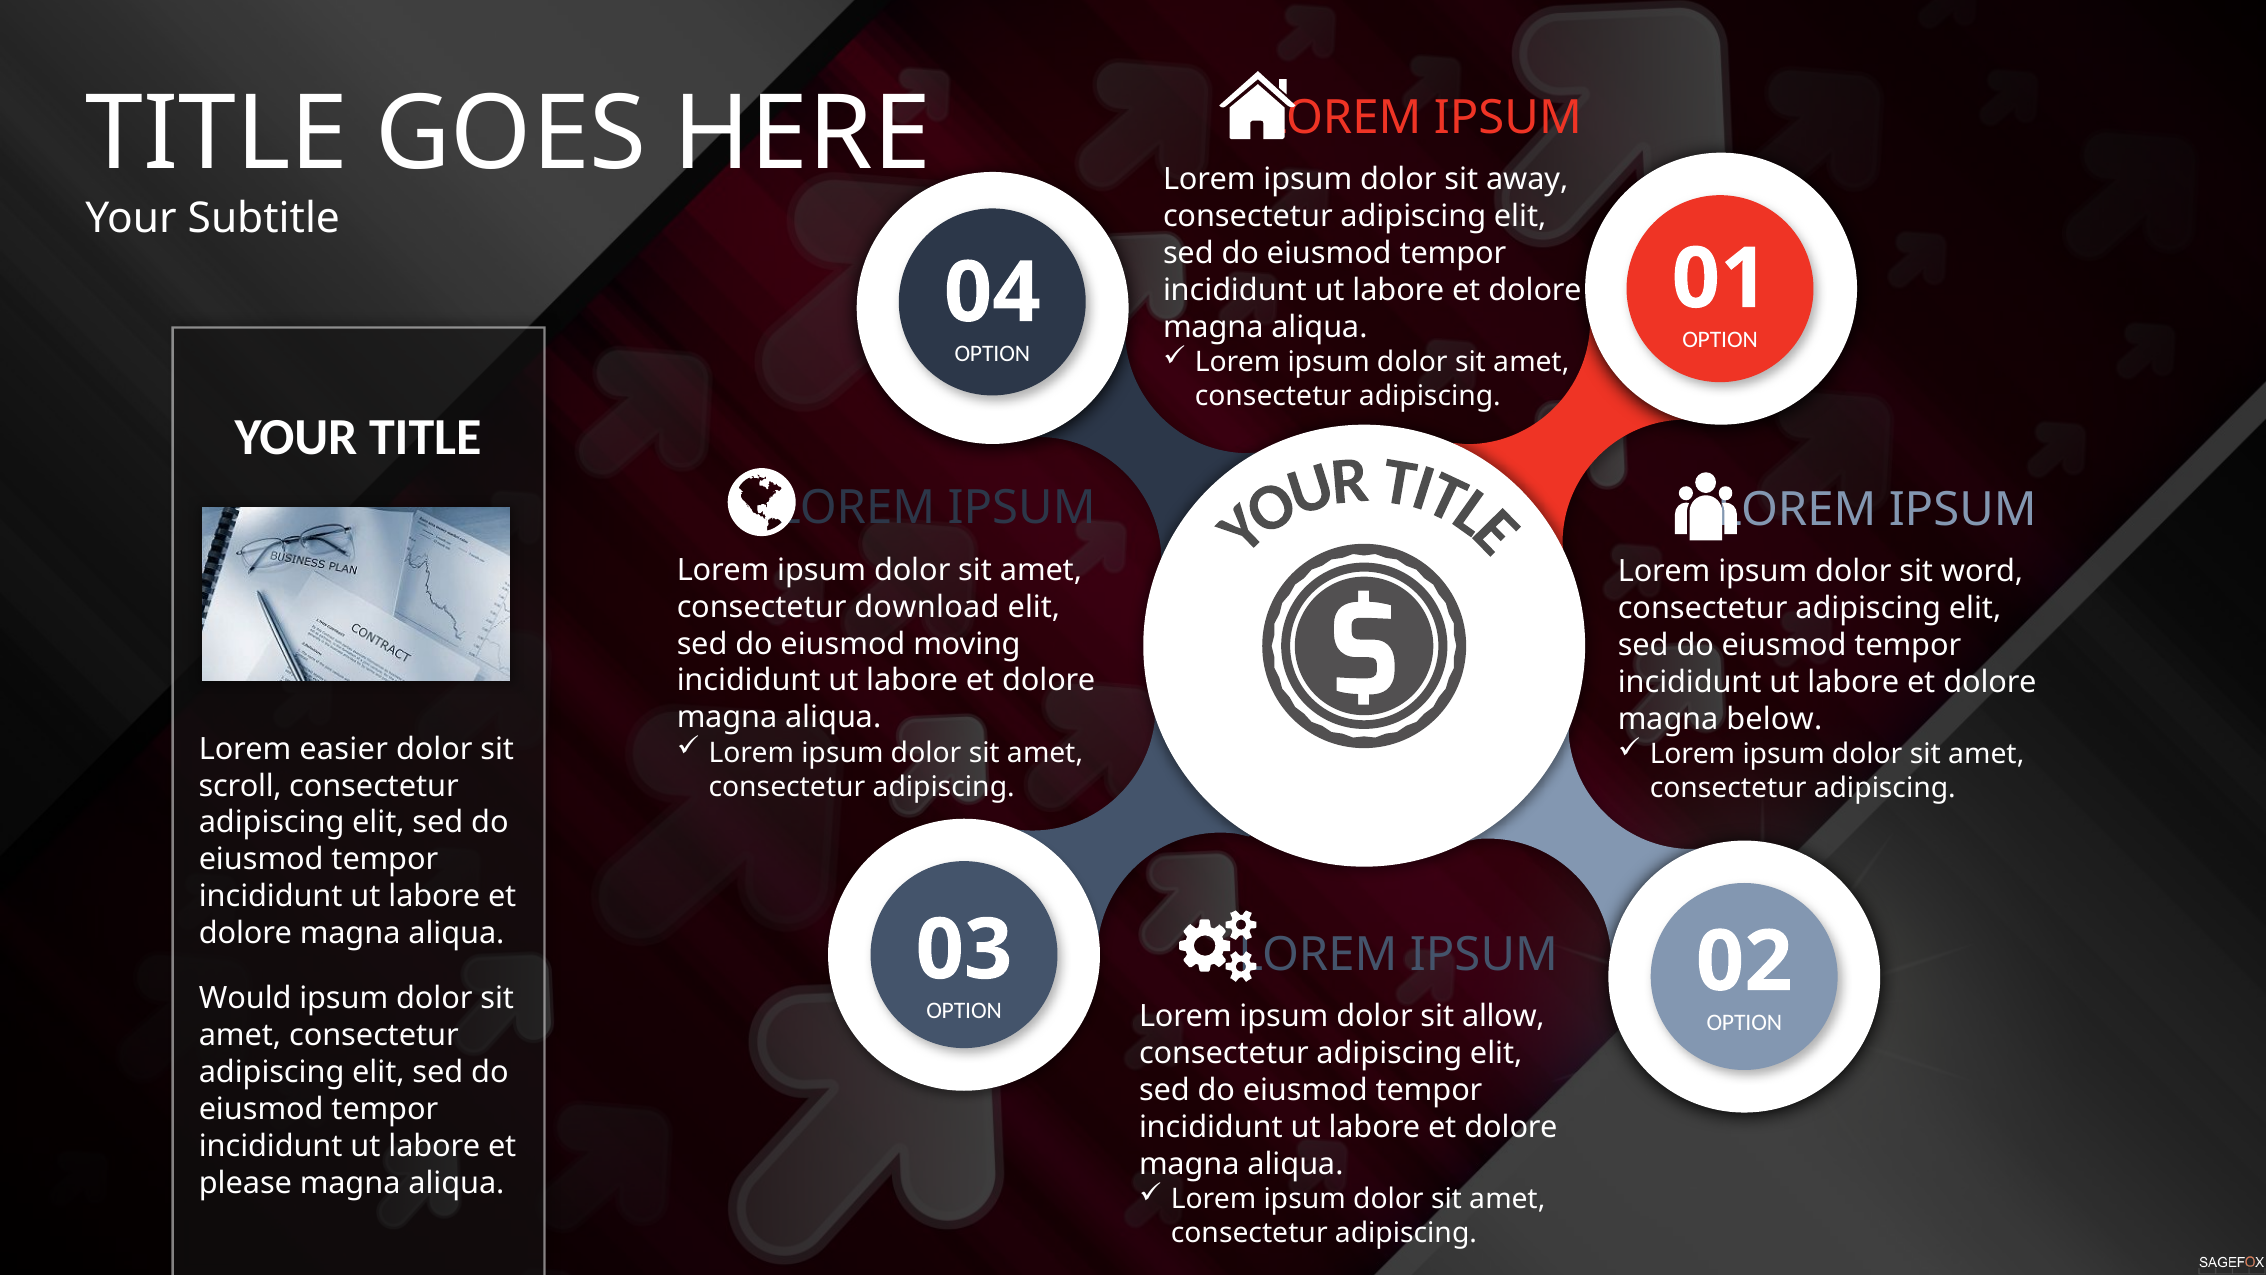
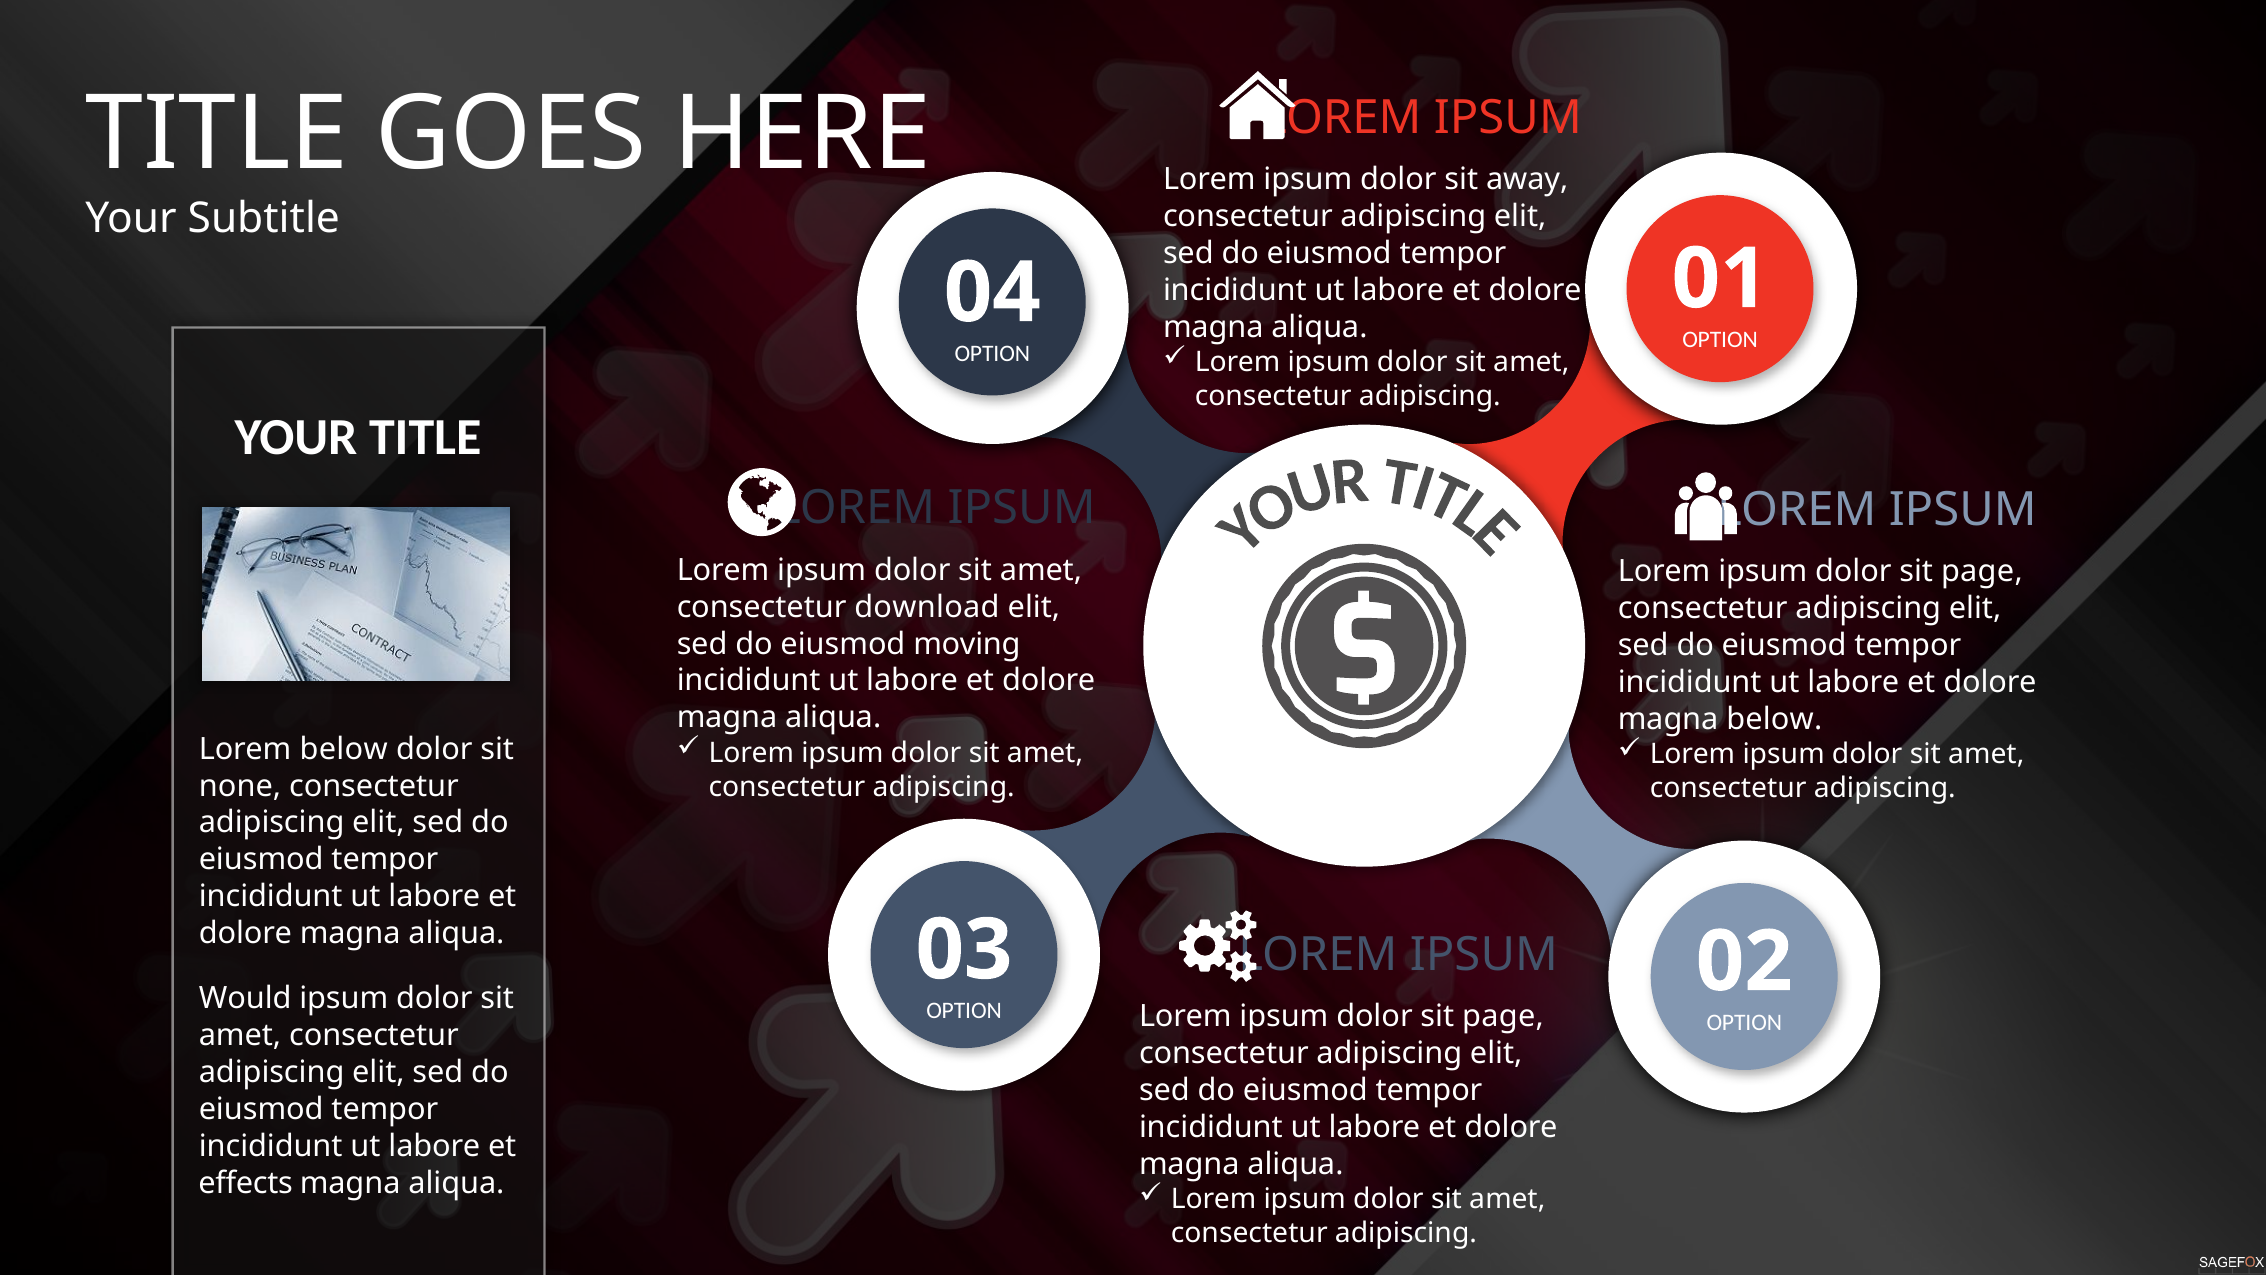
word at (1982, 571): word -> page
Lorem easier: easier -> below
scroll: scroll -> none
allow at (1503, 1016): allow -> page
please: please -> effects
